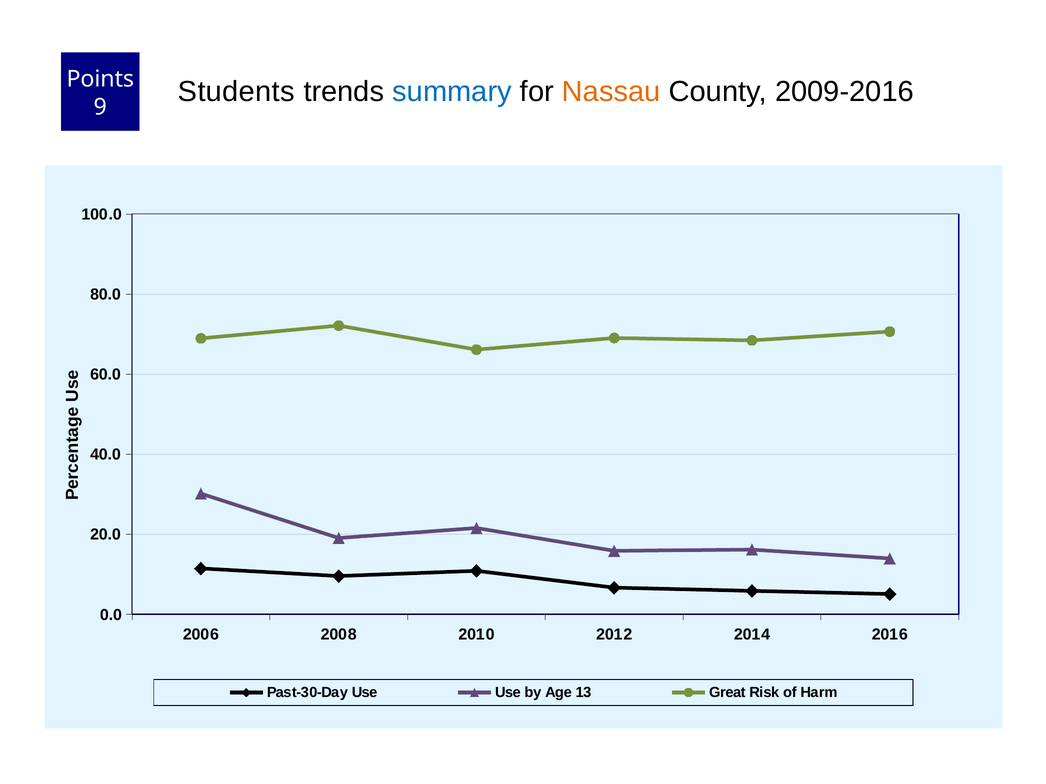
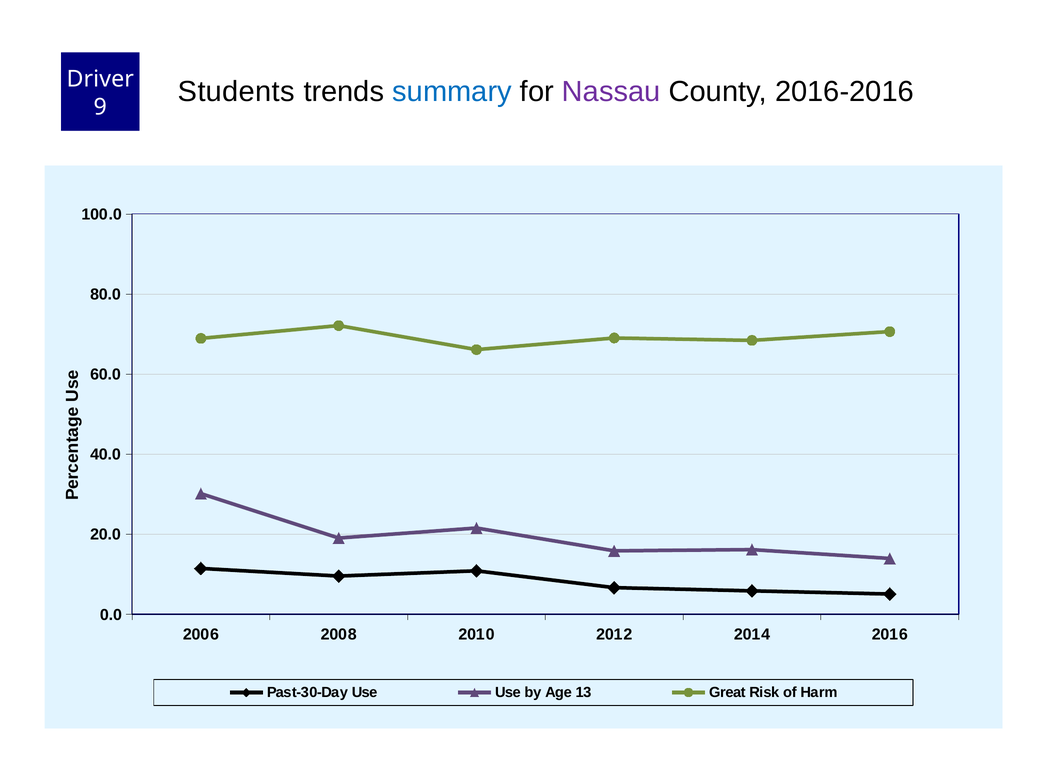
Points: Points -> Driver
Nassau colour: orange -> purple
2009-2016: 2009-2016 -> 2016-2016
